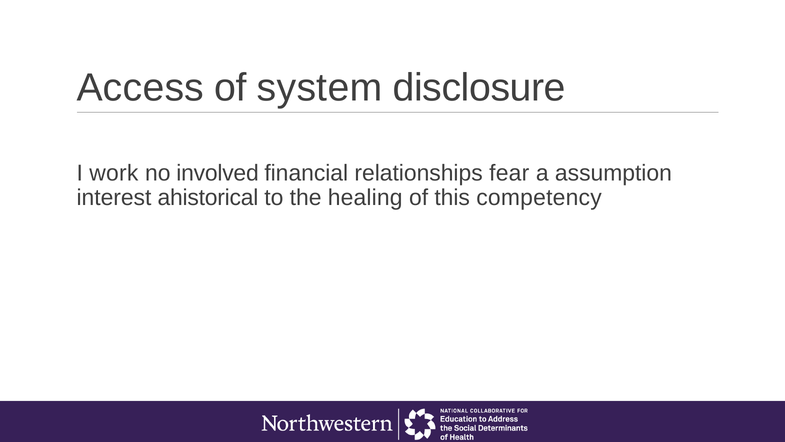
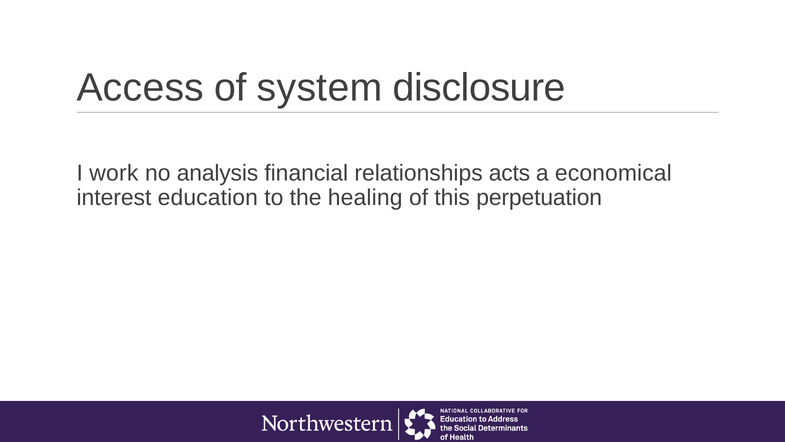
involved: involved -> analysis
fear: fear -> acts
assumption: assumption -> economical
ahistorical: ahistorical -> education
competency: competency -> perpetuation
